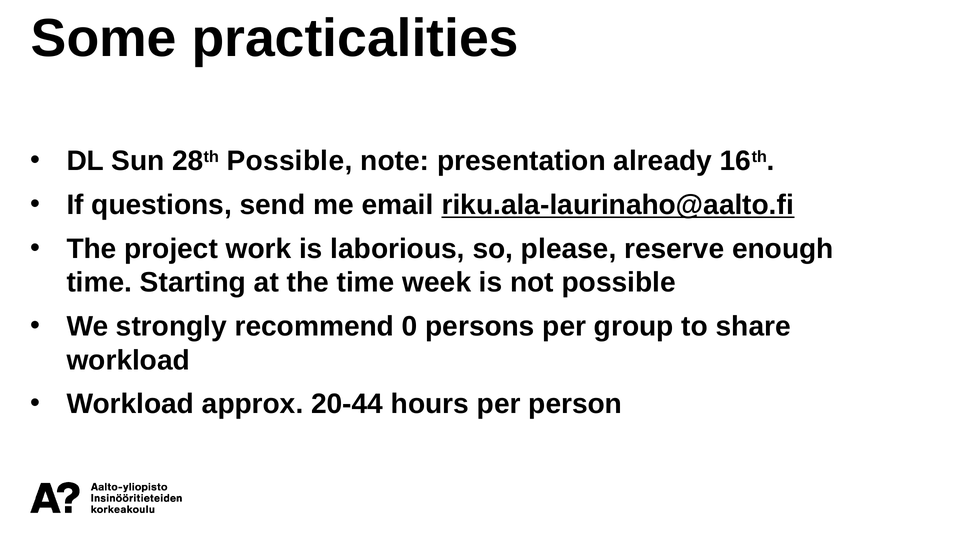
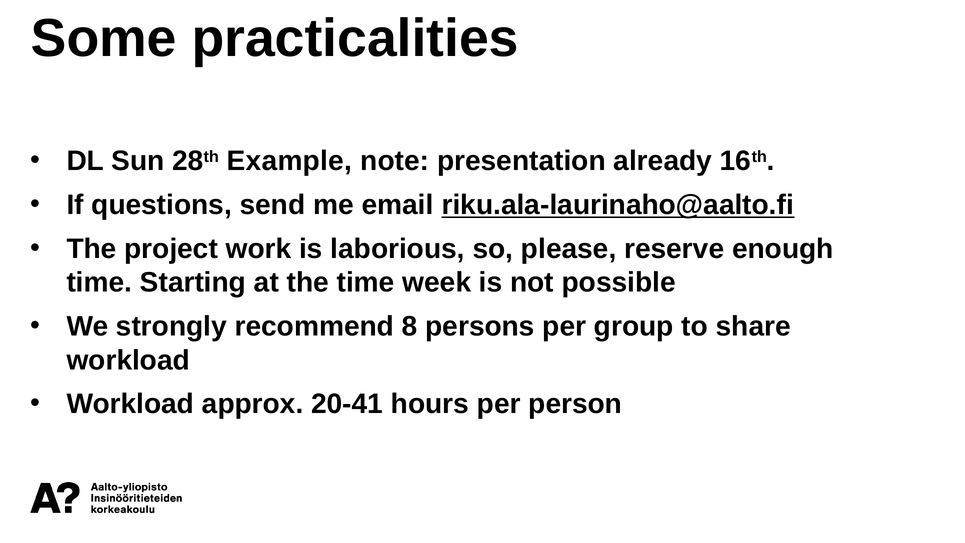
28th Possible: Possible -> Example
0: 0 -> 8
20-44: 20-44 -> 20-41
